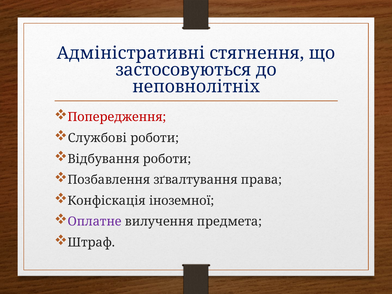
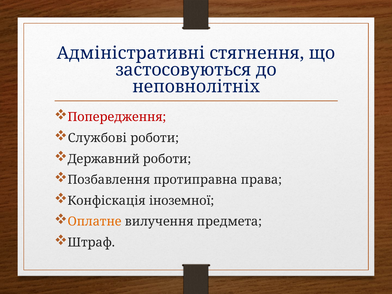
Відбування: Відбування -> Державний
зґвалтування: зґвалтування -> протиправна
Оплатне colour: purple -> orange
